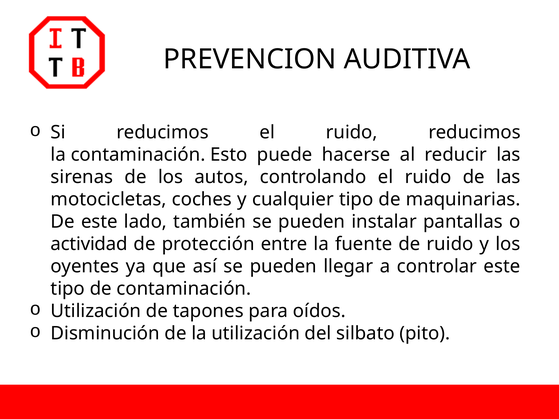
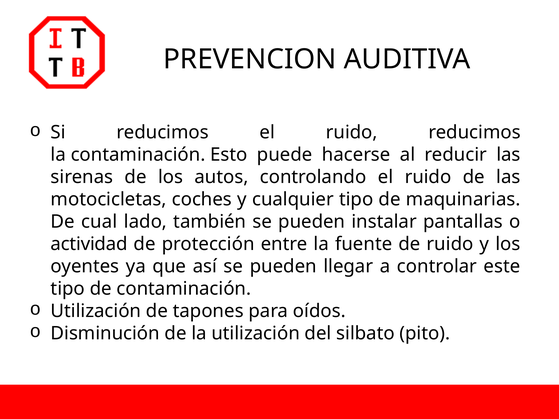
De este: este -> cual
